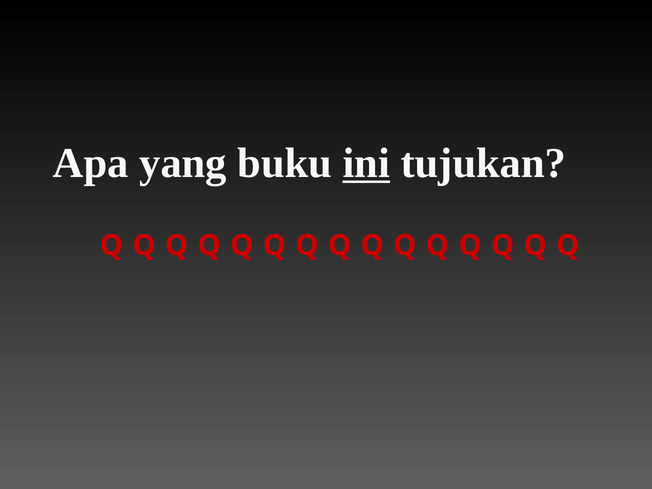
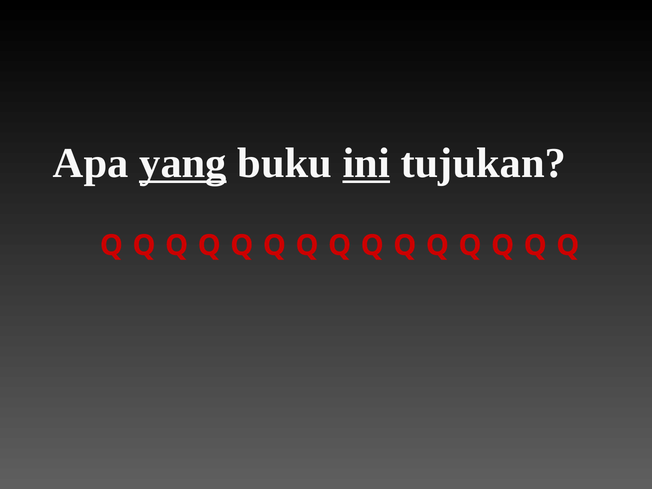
yang underline: none -> present
